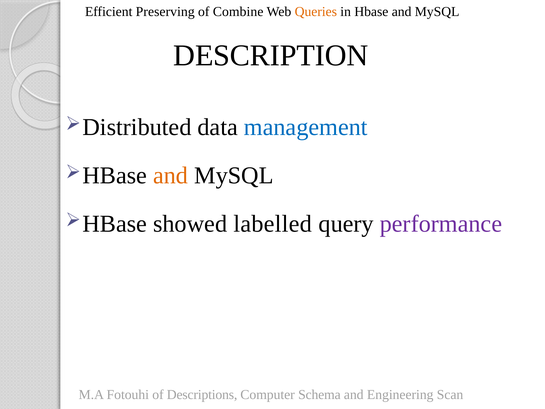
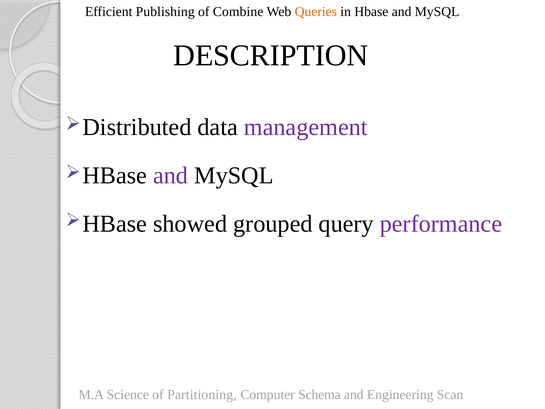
Preserving: Preserving -> Publishing
management colour: blue -> purple
and at (171, 175) colour: orange -> purple
labelled: labelled -> grouped
Fotouhi: Fotouhi -> Science
Descriptions: Descriptions -> Partitioning
